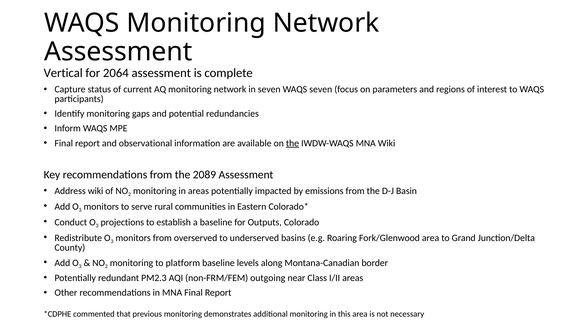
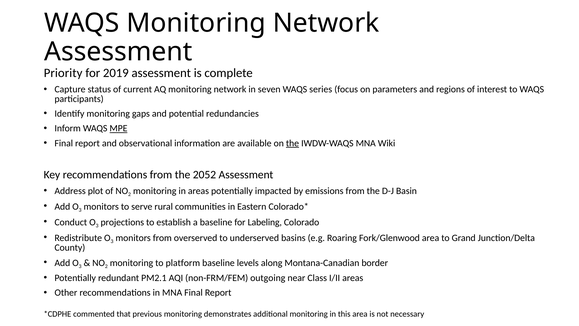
Vertical: Vertical -> Priority
2064: 2064 -> 2019
WAQS seven: seven -> series
MPE underline: none -> present
2089: 2089 -> 2052
Address wiki: wiki -> plot
Outputs: Outputs -> Labeling
PM2.3: PM2.3 -> PM2.1
